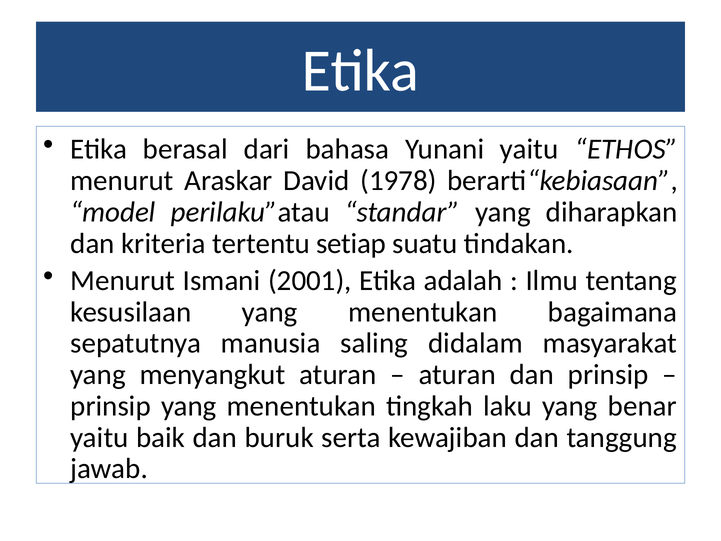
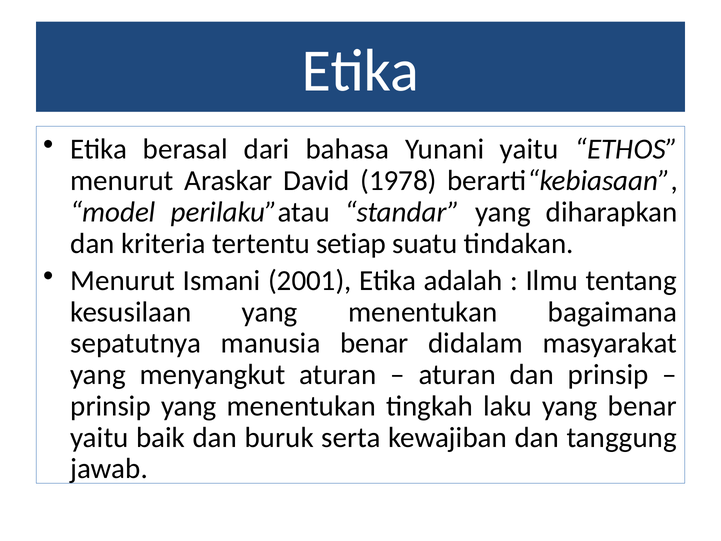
manusia saling: saling -> benar
